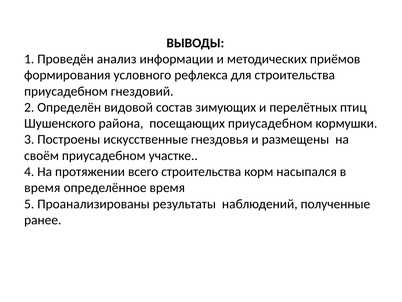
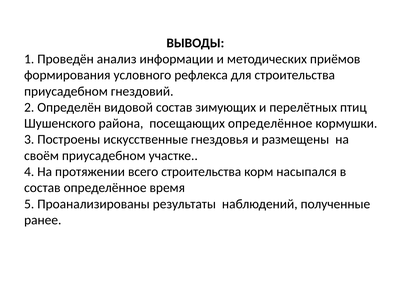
посещающих приусадебном: приусадебном -> определённое
время at (42, 188): время -> состав
